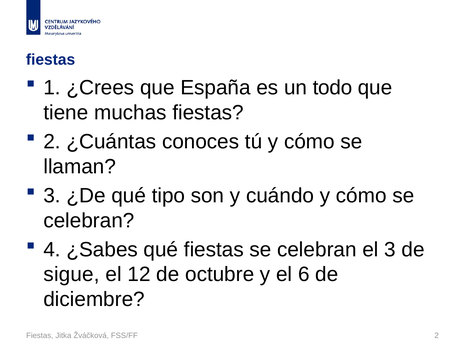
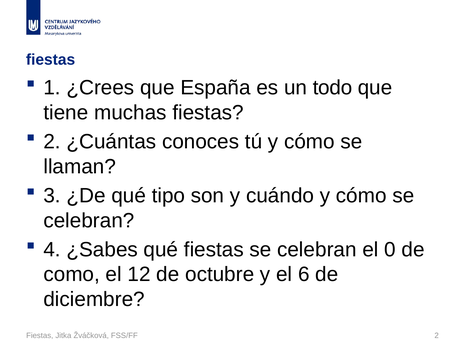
el 3: 3 -> 0
sigue: sigue -> como
